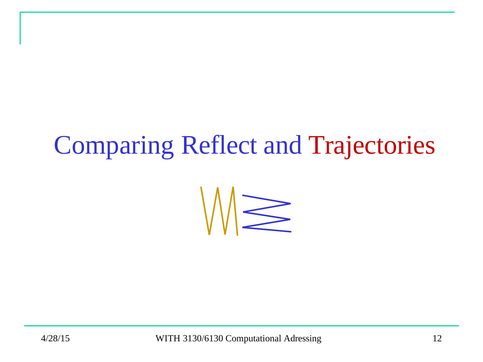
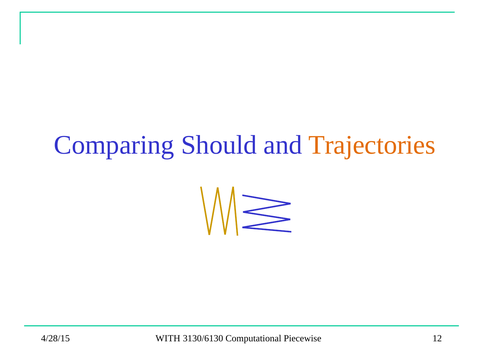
Reflect: Reflect -> Should
Trajectories colour: red -> orange
Adressing: Adressing -> Piecewise
